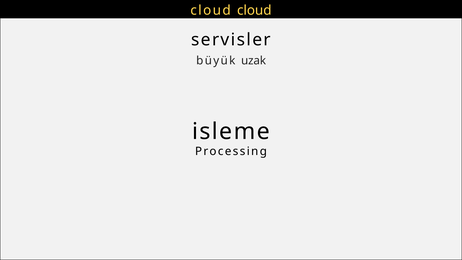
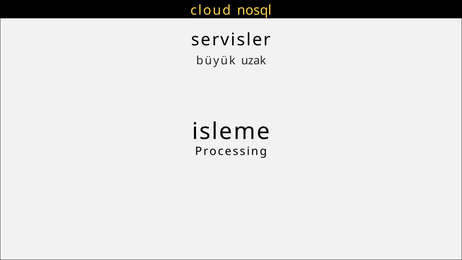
cloud cloud: cloud -> nosql
